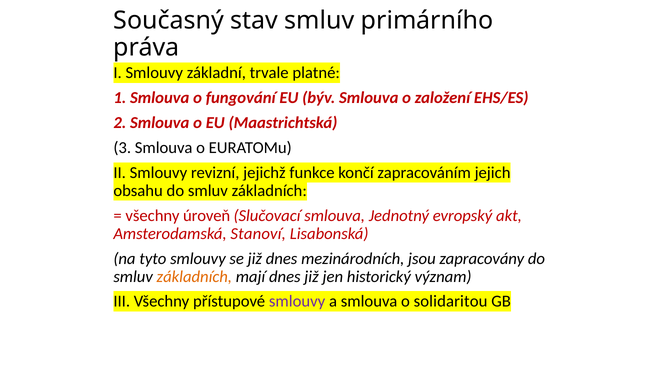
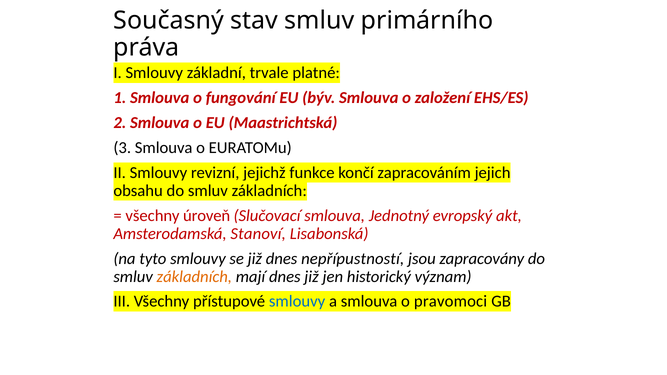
mezinárodních: mezinárodních -> nepřípustností
smlouvy at (297, 302) colour: purple -> blue
solidaritou: solidaritou -> pravomoci
